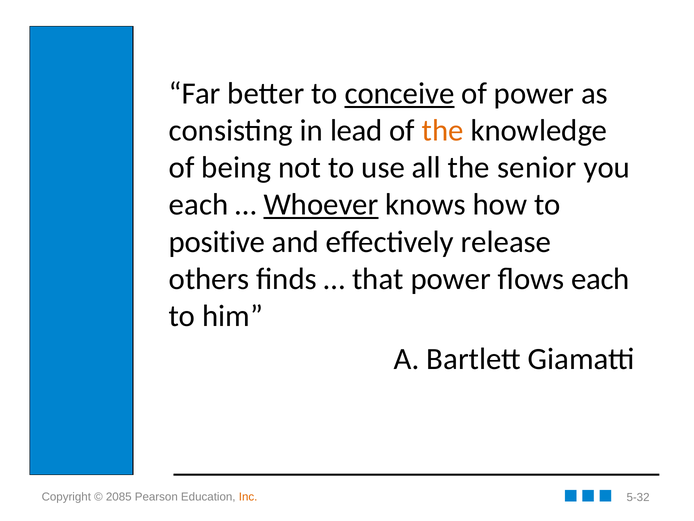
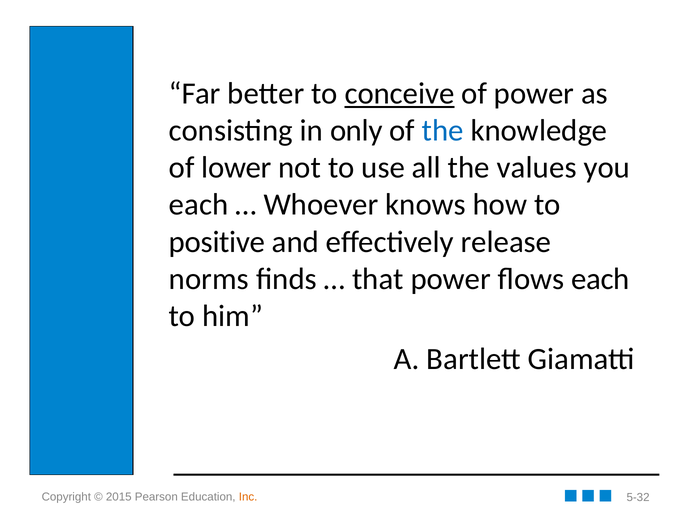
lead: lead -> only
the at (443, 131) colour: orange -> blue
being: being -> lower
senior: senior -> values
Whoever underline: present -> none
others: others -> norms
2085: 2085 -> 2015
